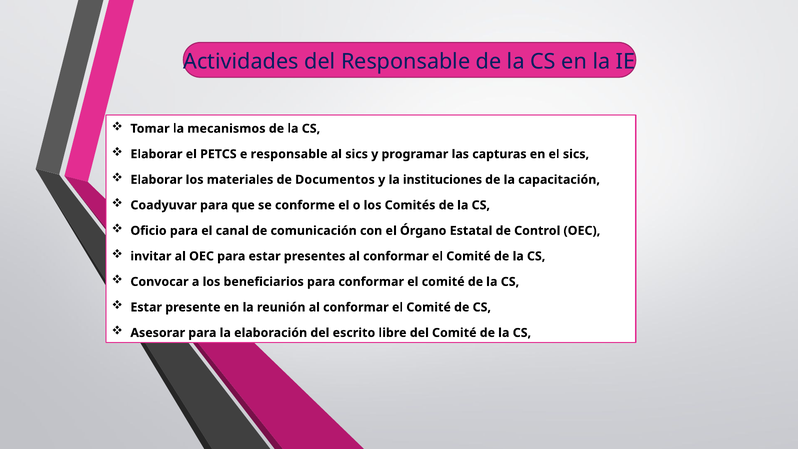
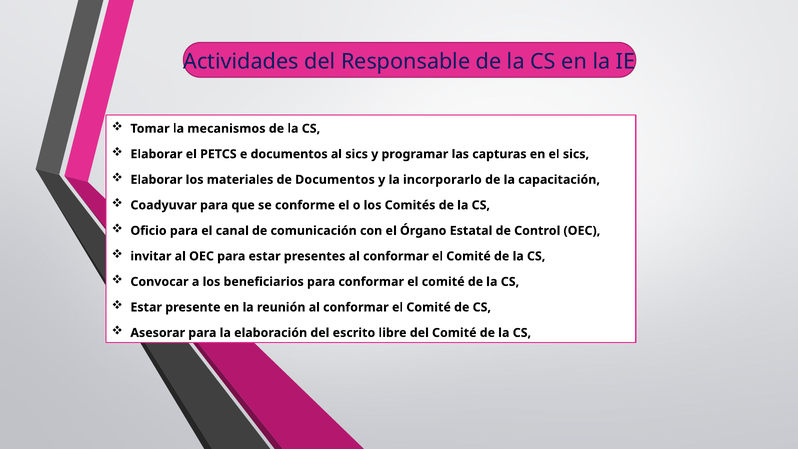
e responsable: responsable -> documentos
instituciones: instituciones -> incorporarlo
